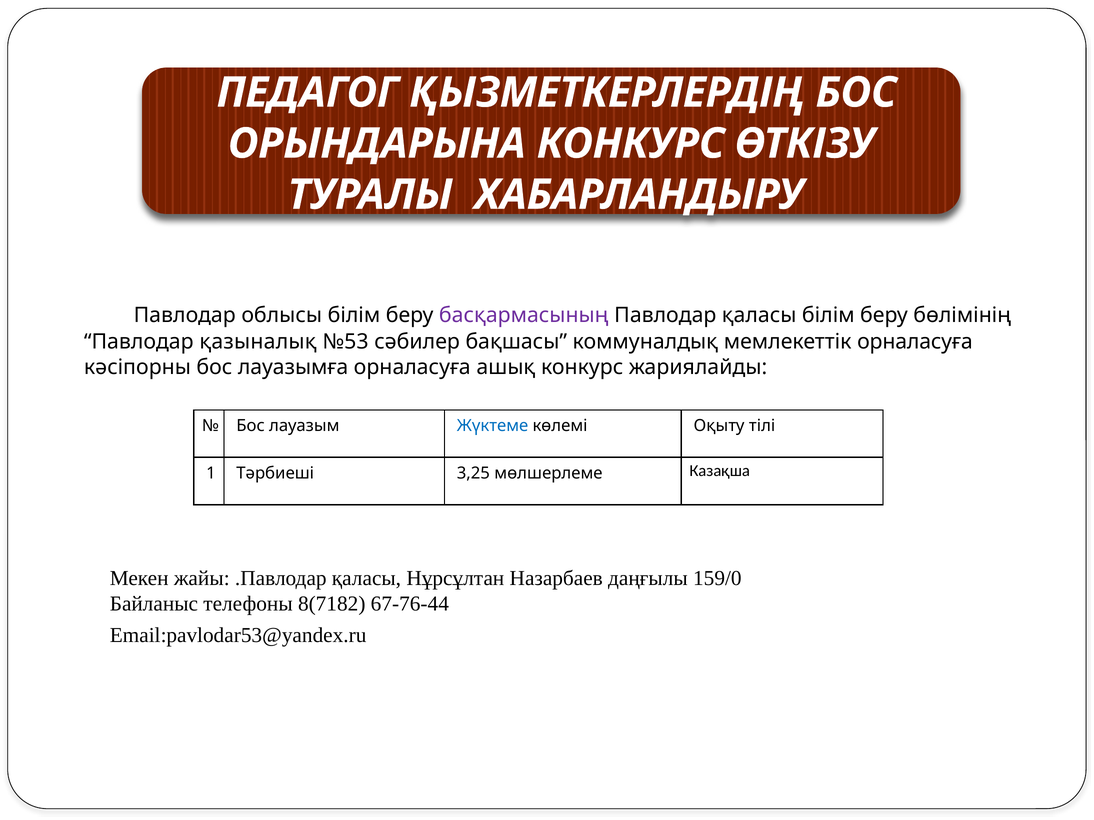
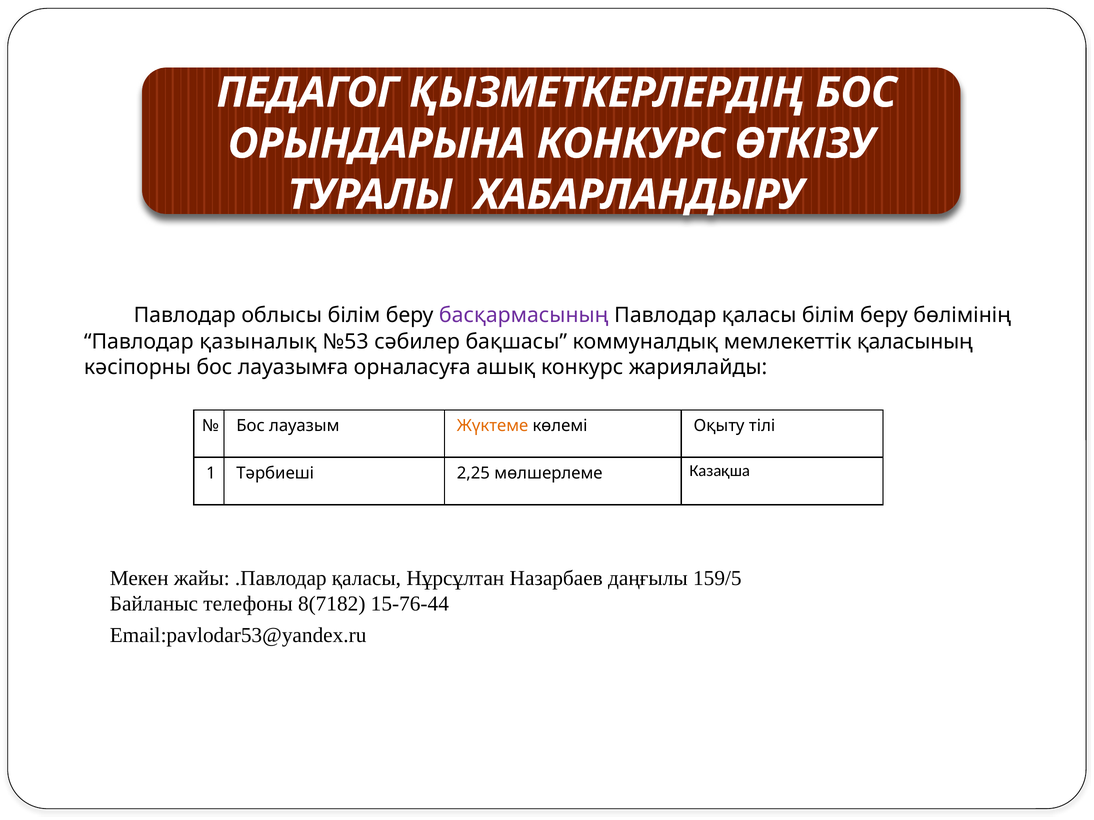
мемлекеттік орналасуға: орналасуға -> қаласының
Жүктеме colour: blue -> orange
3,25: 3,25 -> 2,25
159/0: 159/0 -> 159/5
67-76-44: 67-76-44 -> 15-76-44
